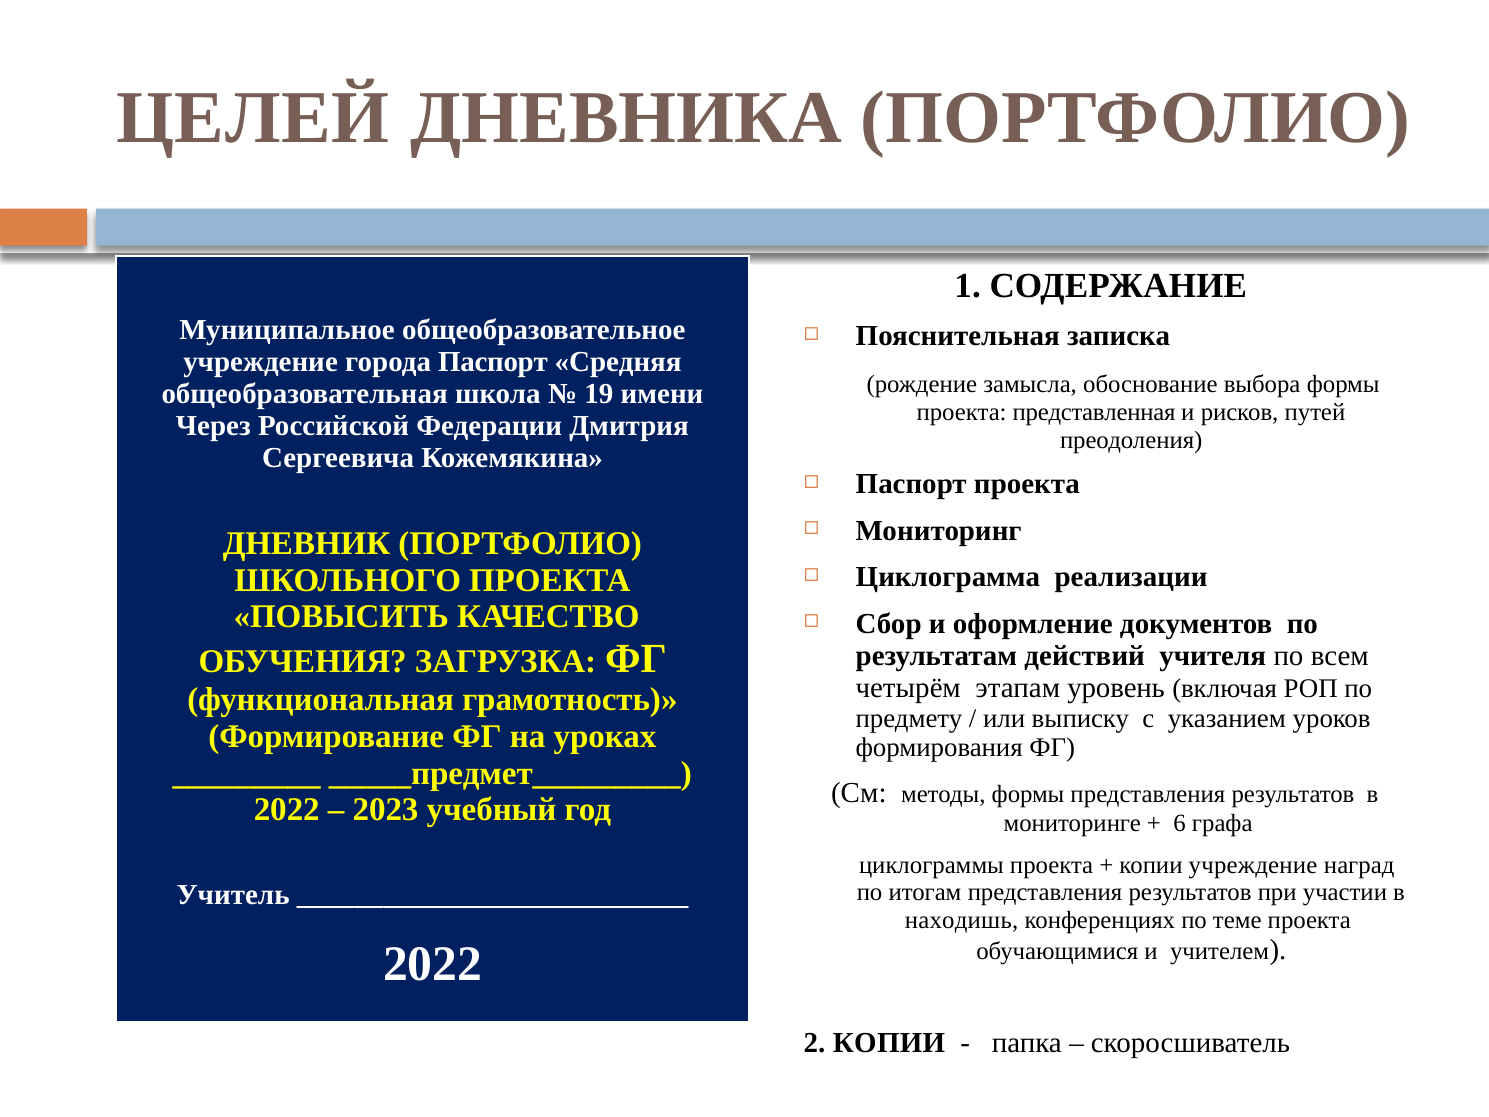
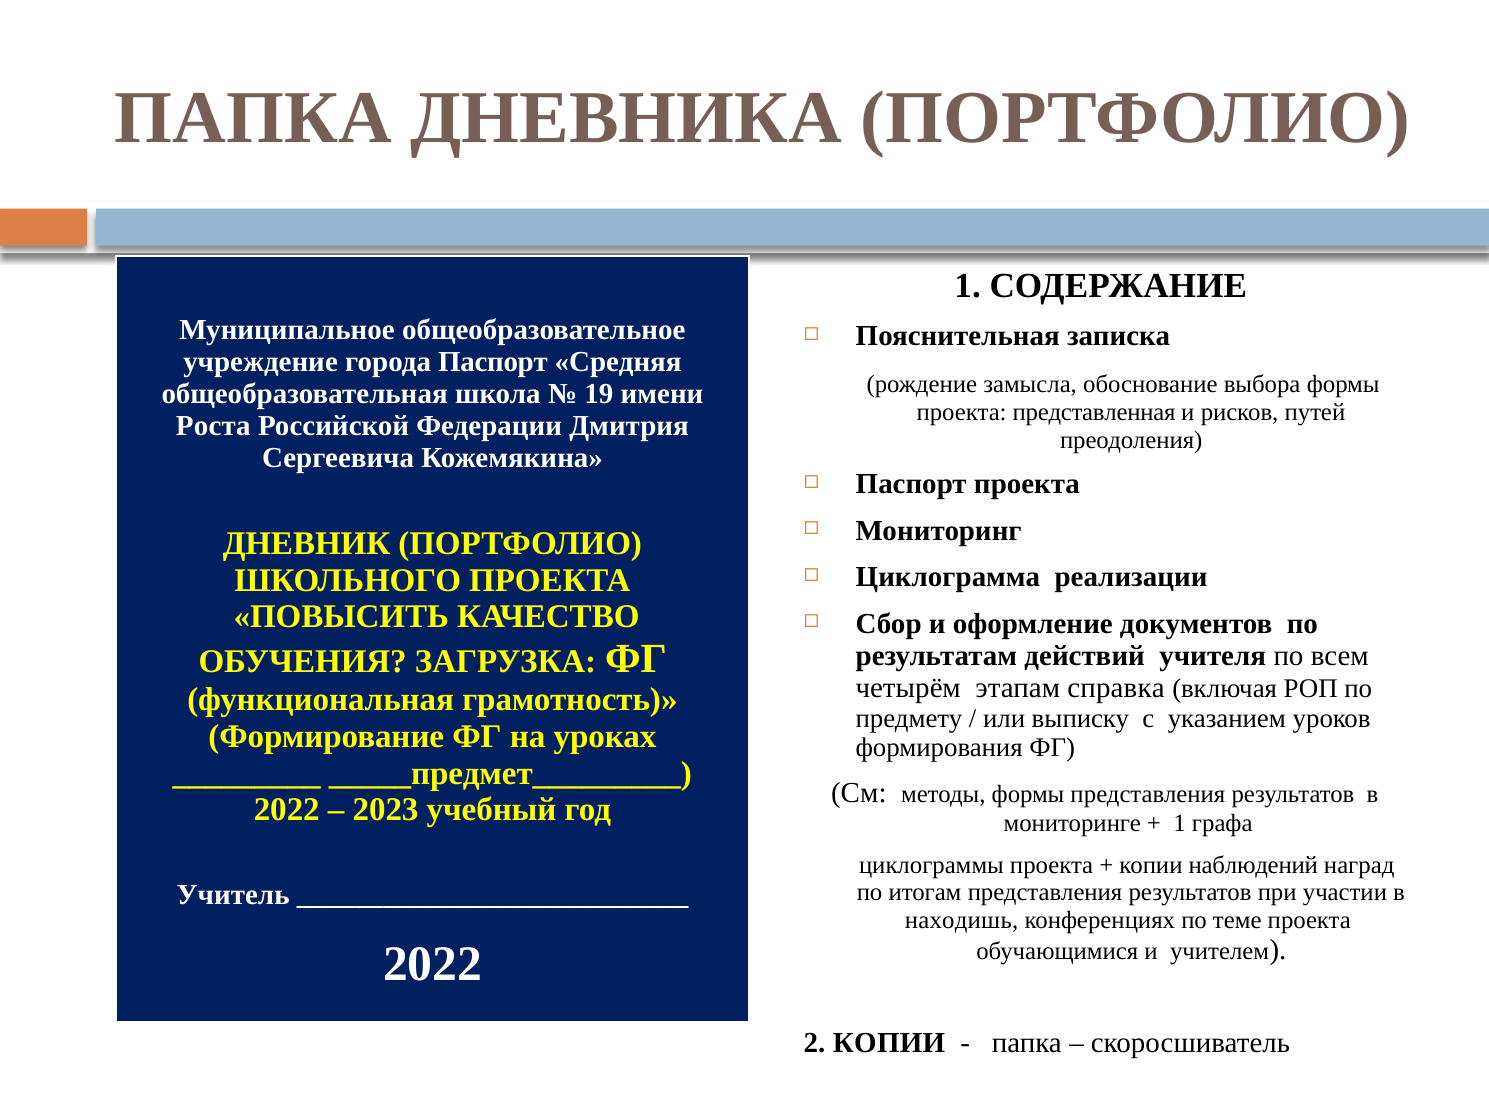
ЦЕЛЕЙ at (253, 118): ЦЕЛЕЙ -> ПАПКА
Через: Через -> Роста
уровень: уровень -> справка
6 at (1180, 823): 6 -> 1
копии учреждение: учреждение -> наблюдений
